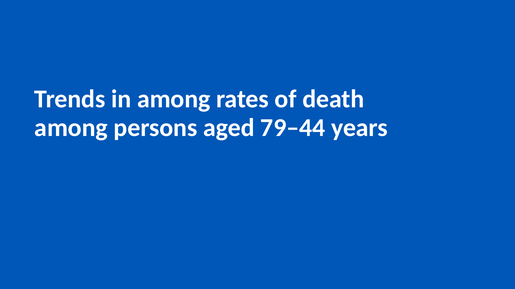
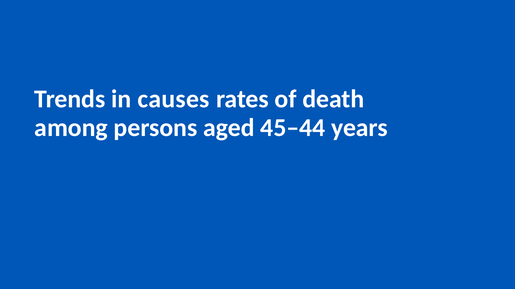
in among: among -> causes
79–44: 79–44 -> 45–44
